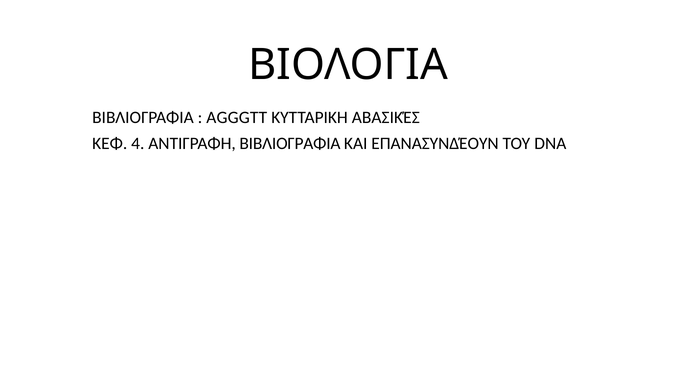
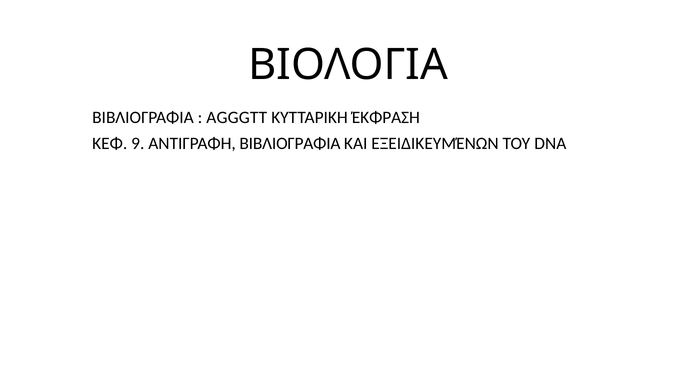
ΑΒΑΣΙΚΈΣ: ΑΒΑΣΙΚΈΣ -> ΈΚΦΡΑΣΗ
4: 4 -> 9
ΕΠΑΝΑΣΥΝΔΈΟΥΝ: ΕΠΑΝΑΣΥΝΔΈΟΥΝ -> ΕΞΕΙΔΙΚΕΥΜΈΝΩΝ
